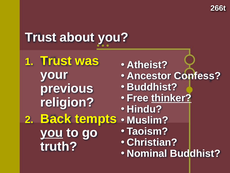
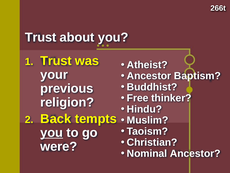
Confess: Confess -> Baptism
thinker underline: present -> none
truth: truth -> were
Nominal Buddhist: Buddhist -> Ancestor
